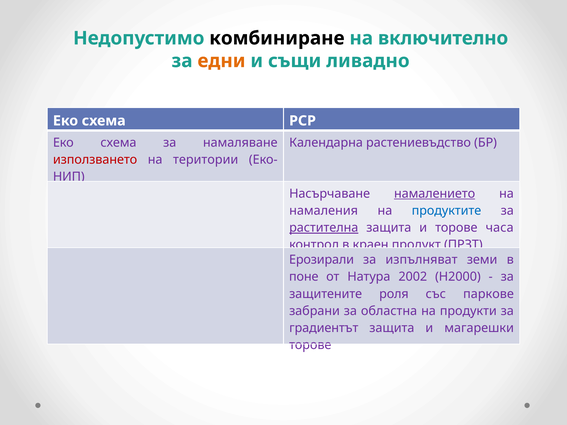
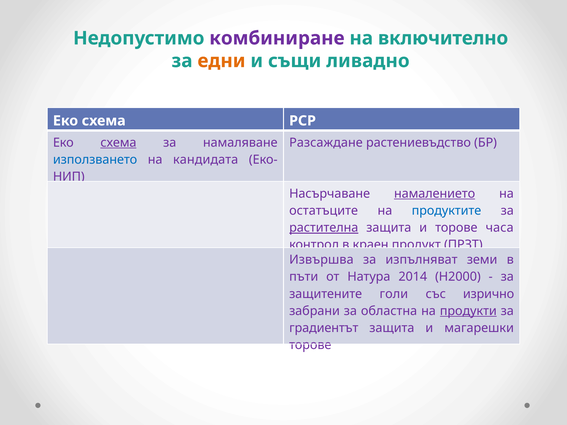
комбиниране colour: black -> purple
схема at (118, 143) underline: none -> present
Календарна: Календарна -> Разсаждане
използването colour: red -> blue
територии: територии -> кандидата
намаления: намаления -> остатъците
Ерозирали: Ерозирали -> Извършва
поне: поне -> пъти
2002: 2002 -> 2014
роля: роля -> голи
паркове: паркове -> изрично
продукти underline: none -> present
